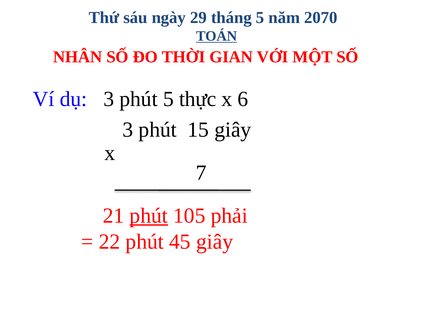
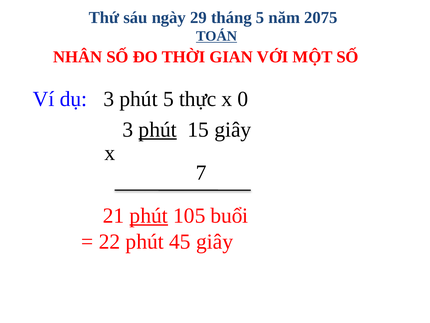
2070: 2070 -> 2075
6: 6 -> 0
phút at (158, 129) underline: none -> present
phải: phải -> buổi
